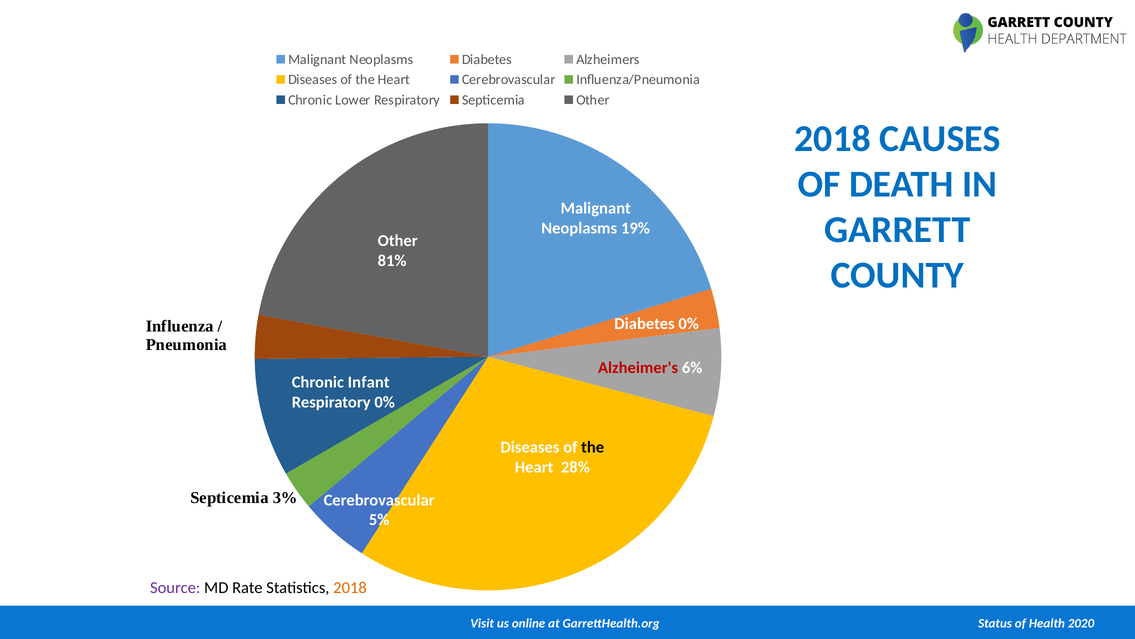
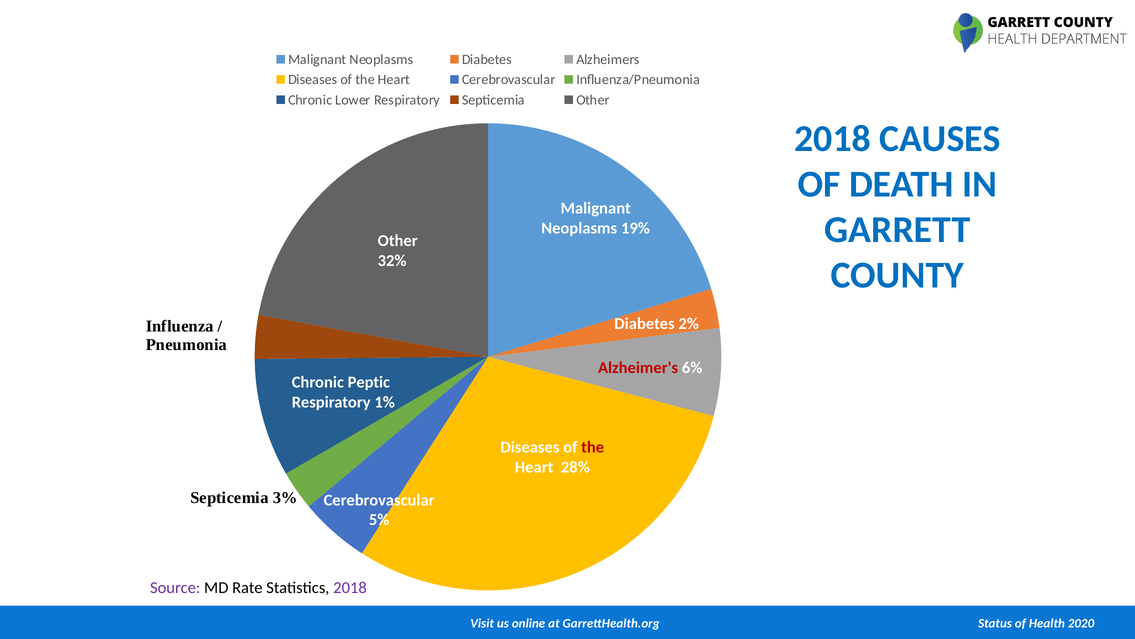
81%: 81% -> 32%
Diabetes 0%: 0% -> 2%
Infant: Infant -> Peptic
Respiratory 0%: 0% -> 1%
the at (593, 447) colour: black -> red
2018 at (350, 587) colour: orange -> purple
